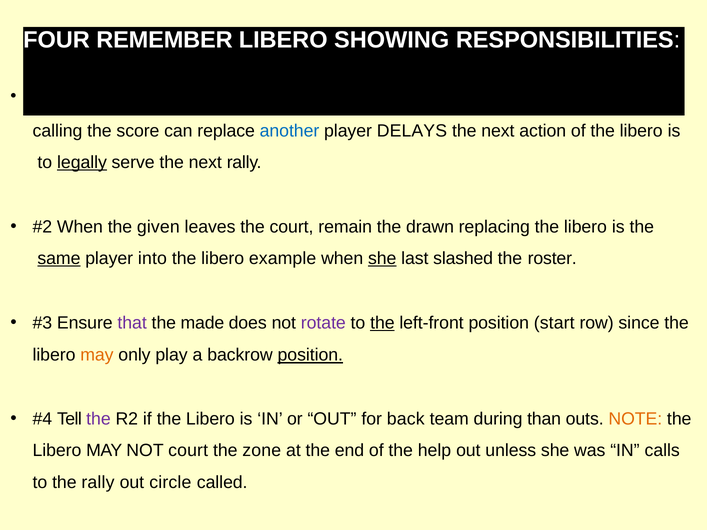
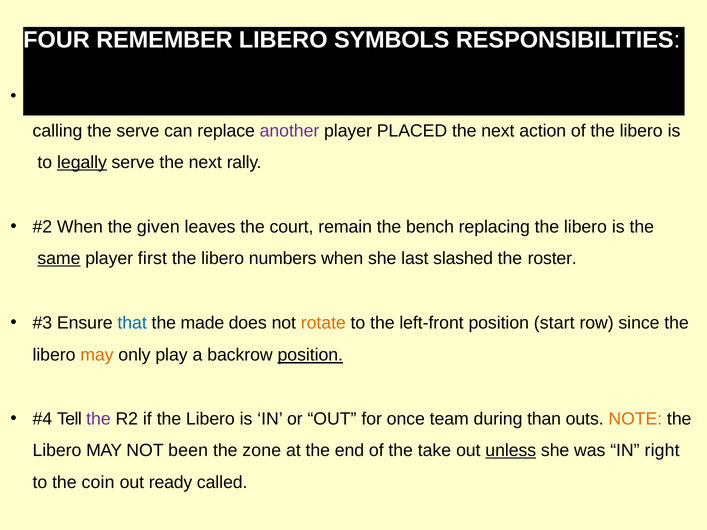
SHOWING: SHOWING -> SYMBOLS
the score: score -> serve
another colour: blue -> purple
DELAYS: DELAYS -> PLACED
drawn: drawn -> bench
into: into -> first
libero example: example -> numbers
she at (382, 258) underline: present -> none
that at (132, 323) colour: purple -> blue
rotate colour: purple -> orange
the at (382, 323) underline: present -> none
back: back -> once
NOT court: court -> been
the help: help -> take
unless underline: none -> present
calls: calls -> right
the rally: rally -> coin
circle: circle -> ready
